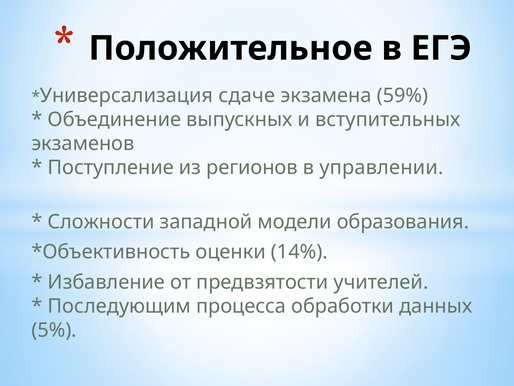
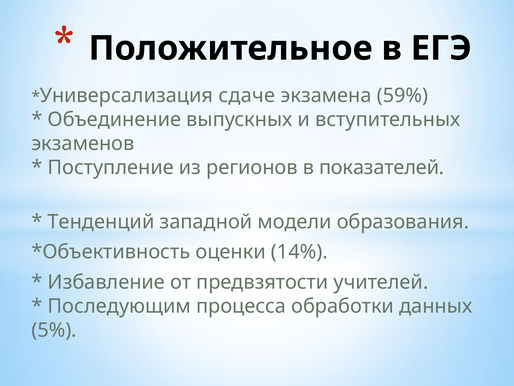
управлении: управлении -> показателей
Сложности: Сложности -> Тенденций
